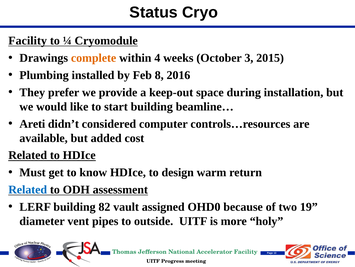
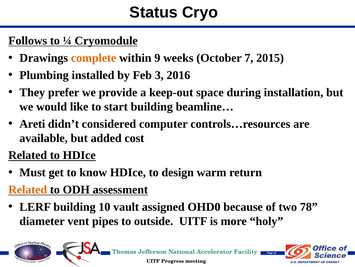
Facility at (28, 41): Facility -> Follows
4: 4 -> 9
3: 3 -> 7
8: 8 -> 3
Related at (28, 189) colour: blue -> orange
82: 82 -> 10
19: 19 -> 78
